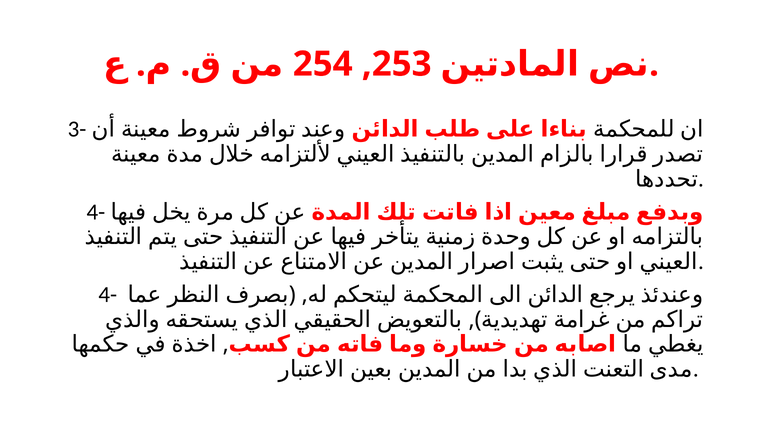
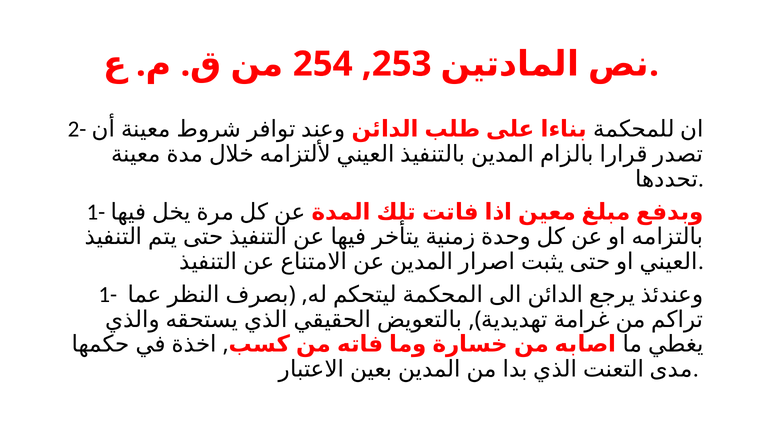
3-: 3- -> 2-
4- at (96, 212): 4- -> 1-
4- at (108, 294): 4- -> 1-
